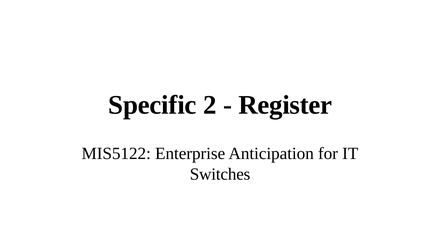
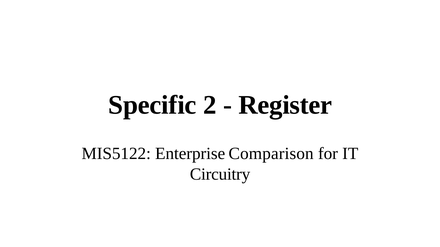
Anticipation: Anticipation -> Comparison
Switches: Switches -> Circuitry
